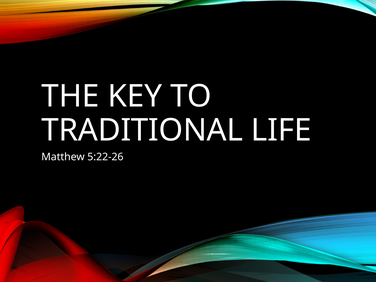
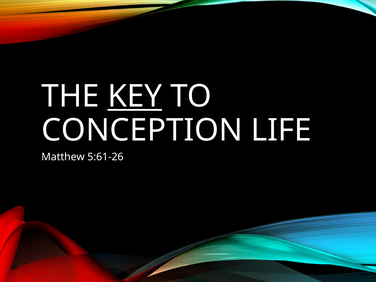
KEY underline: none -> present
TRADITIONAL: TRADITIONAL -> CONCEPTION
5:22-26: 5:22-26 -> 5:61-26
